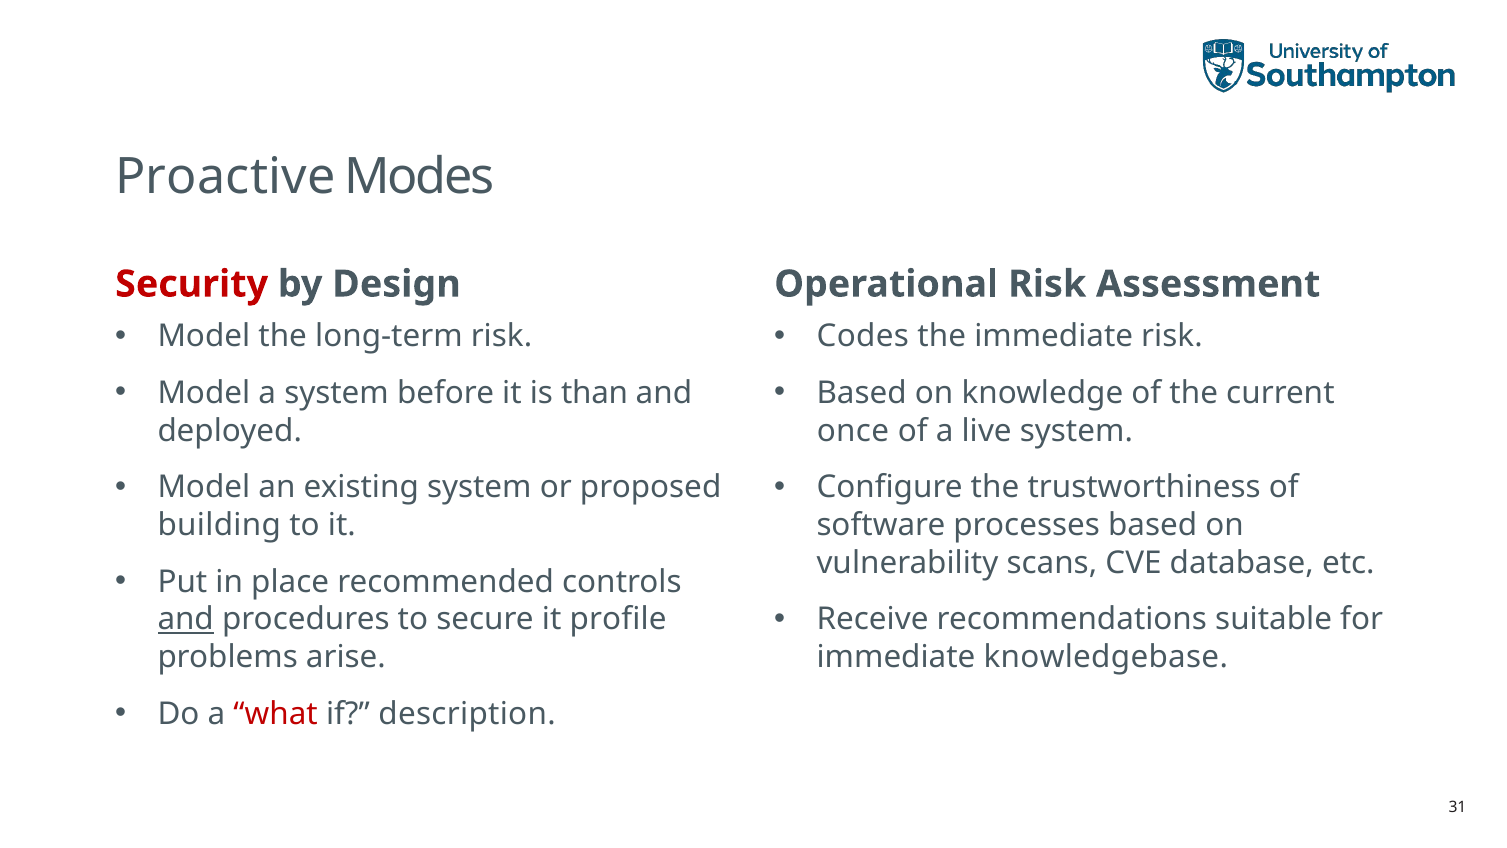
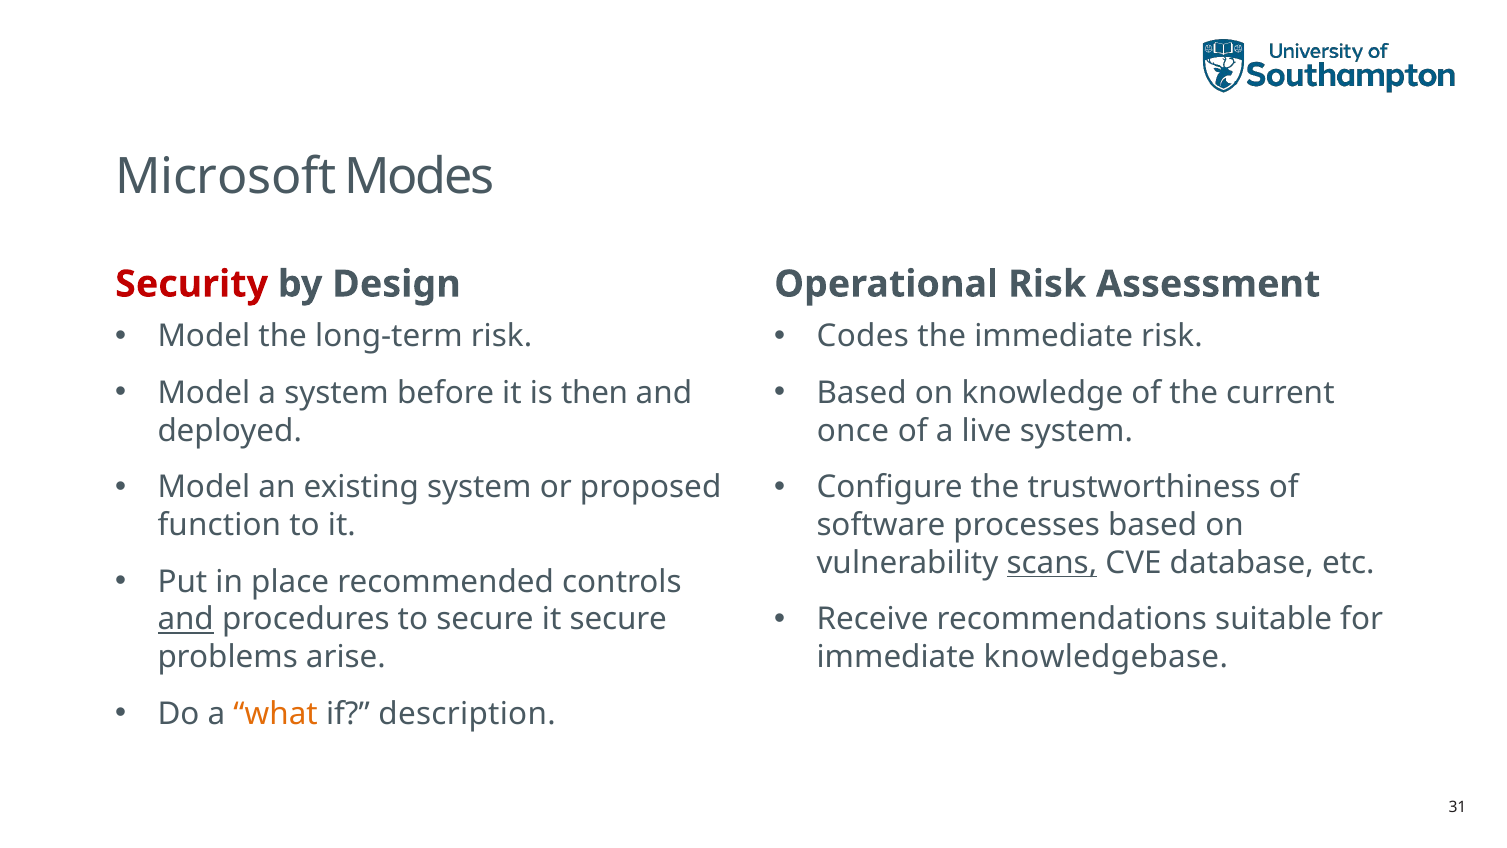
Proactive: Proactive -> Microsoft
than: than -> then
building: building -> function
scans underline: none -> present
it profile: profile -> secure
what colour: red -> orange
